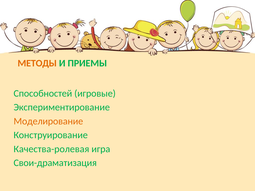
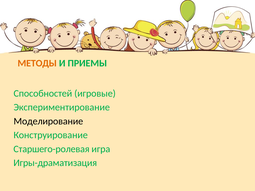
Моделирование colour: orange -> black
Качества-ролевая: Качества-ролевая -> Старшего-ролевая
Свои-драматизация: Свои-драматизация -> Игры-драматизация
